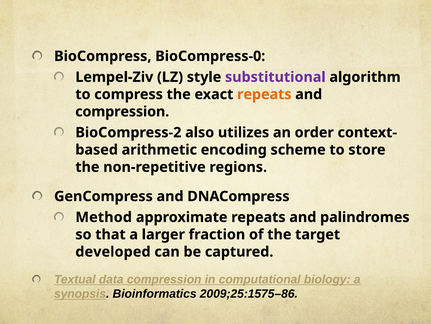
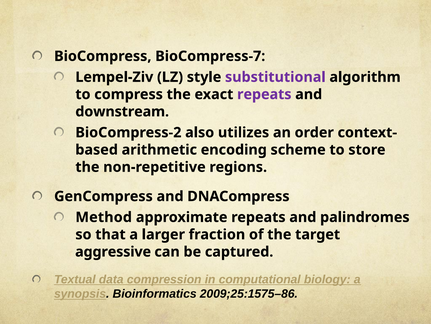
BioCompress-0: BioCompress-0 -> BioCompress-7
repeats at (264, 94) colour: orange -> purple
compression at (122, 111): compression -> downstream
developed: developed -> aggressive
